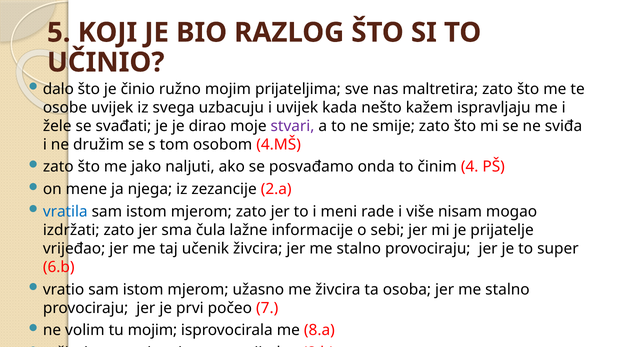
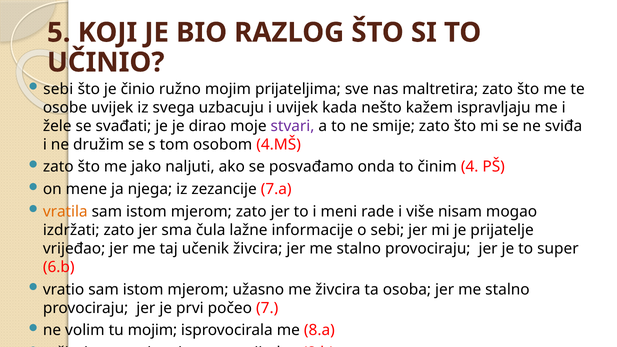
dalo at (58, 89): dalo -> sebi
2.a: 2.a -> 7.a
vratila colour: blue -> orange
